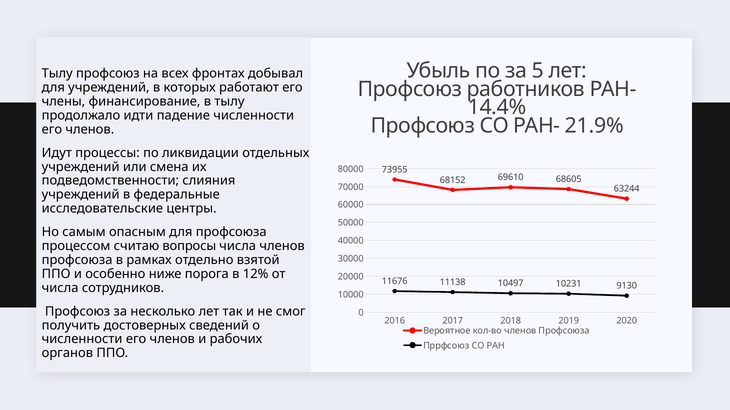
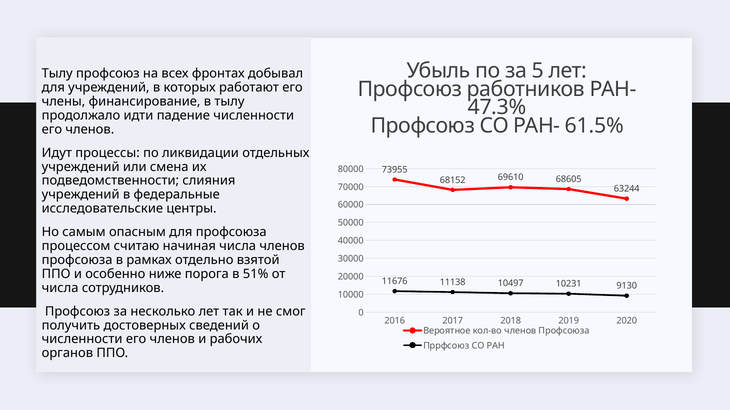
14.4%: 14.4% -> 47.3%
21.9%: 21.9% -> 61.5%
вопросы: вопросы -> начиная
12%: 12% -> 51%
